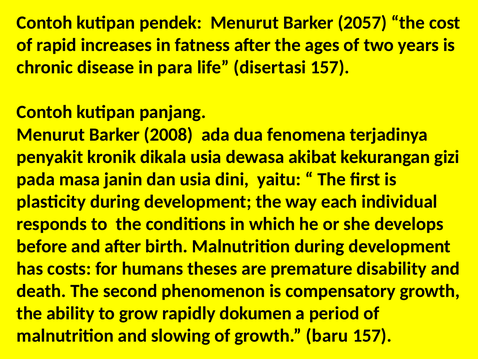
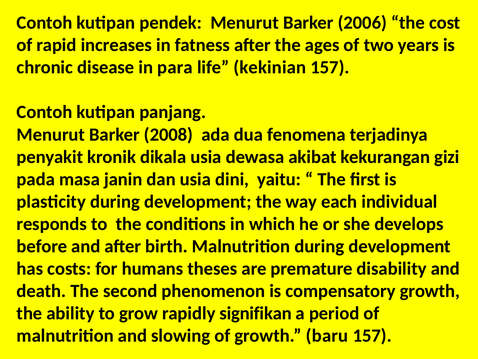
2057: 2057 -> 2006
disertasi: disertasi -> kekinian
dokumen: dokumen -> signifikan
